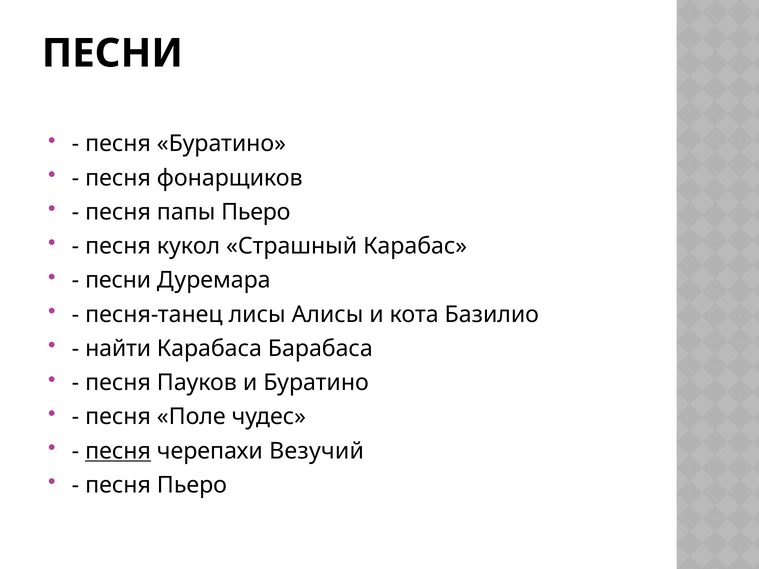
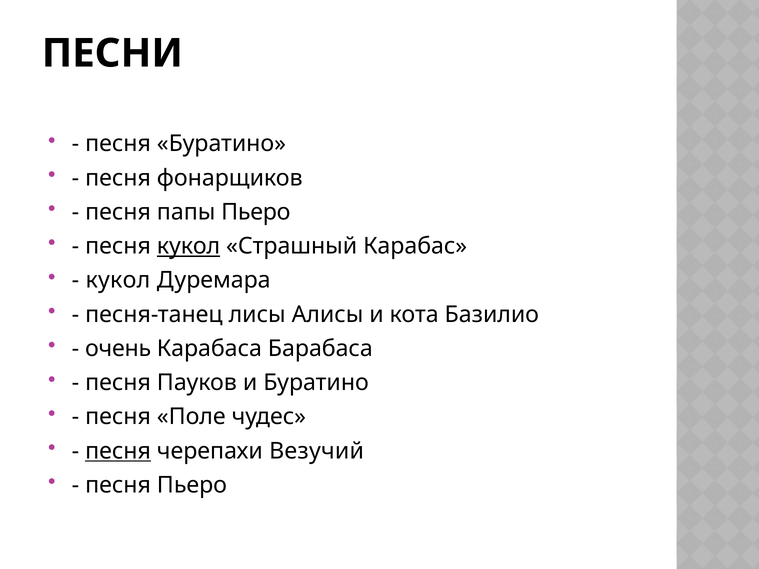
кукол at (189, 246) underline: none -> present
песни at (118, 280): песни -> кукол
найти: найти -> очень
